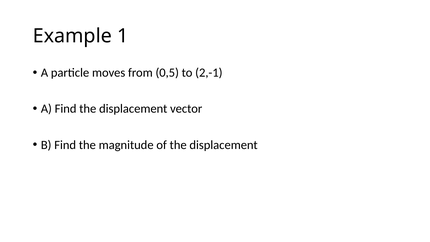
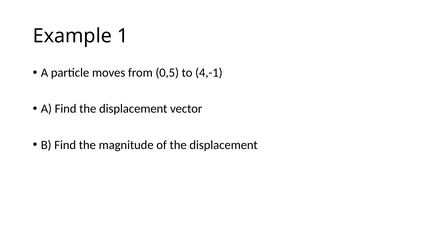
2,-1: 2,-1 -> 4,-1
